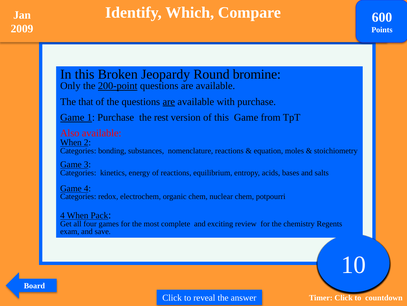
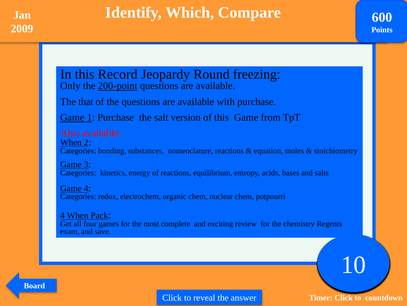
Broken: Broken -> Record
bromine: bromine -> freezing
are at (169, 101) underline: present -> none
rest: rest -> salt
